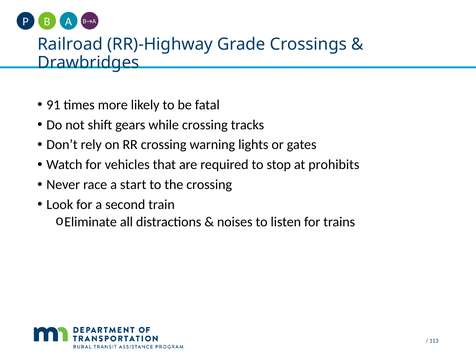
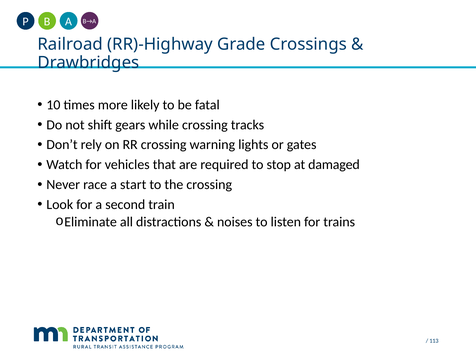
91: 91 -> 10
prohibits: prohibits -> damaged
